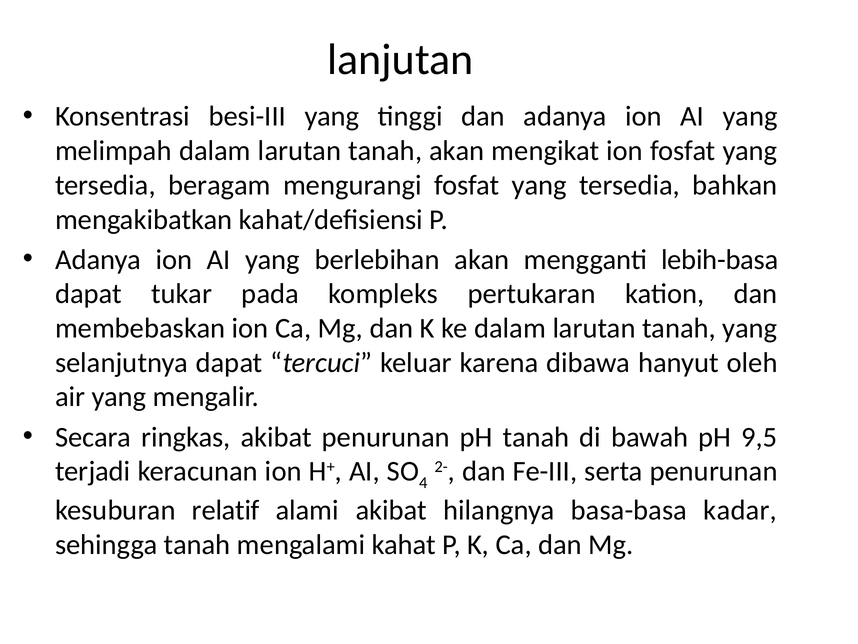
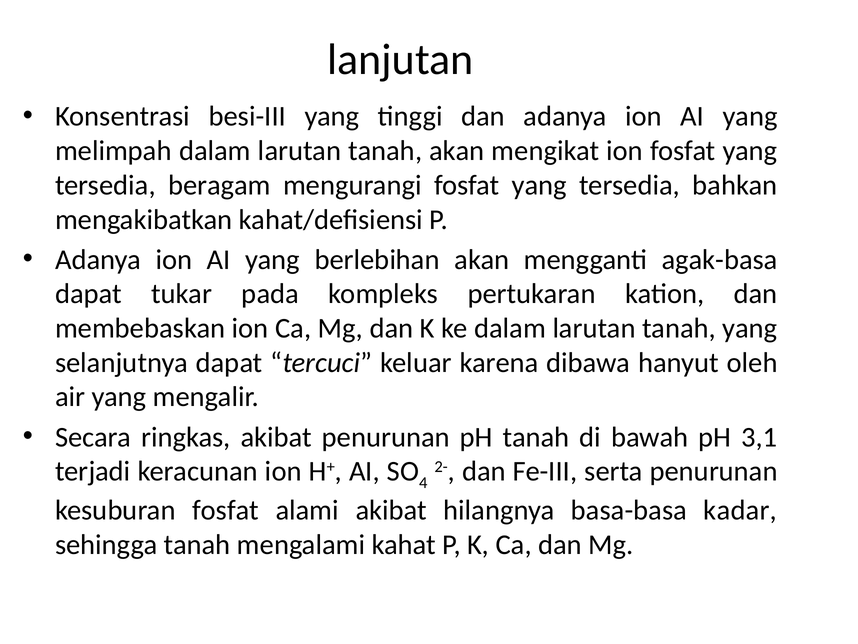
lebih-basa: lebih-basa -> agak-basa
9,5: 9,5 -> 3,1
kesuburan relatif: relatif -> fosfat
